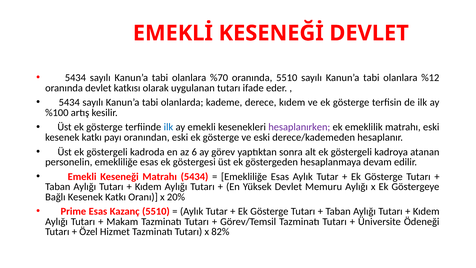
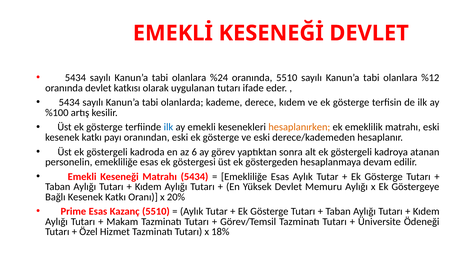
%70: %70 -> %24
hesaplanırken colour: purple -> orange
82%: 82% -> 18%
